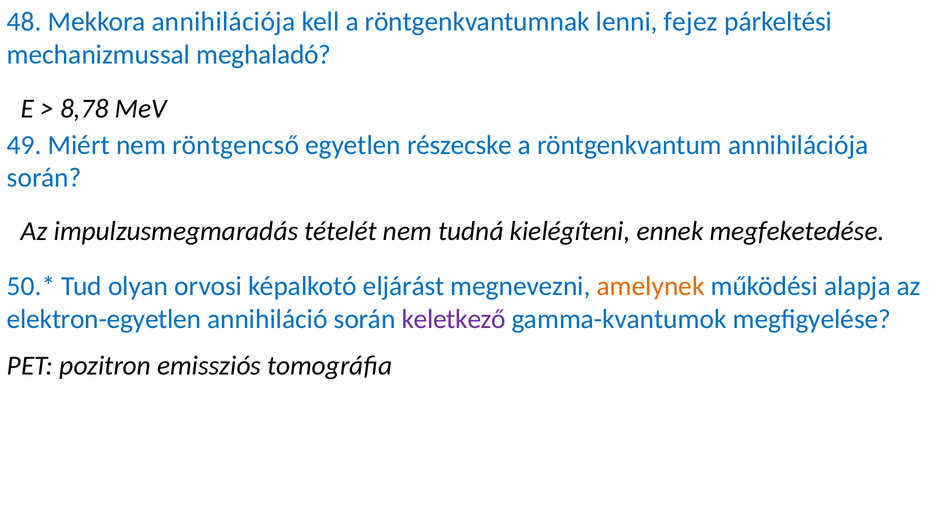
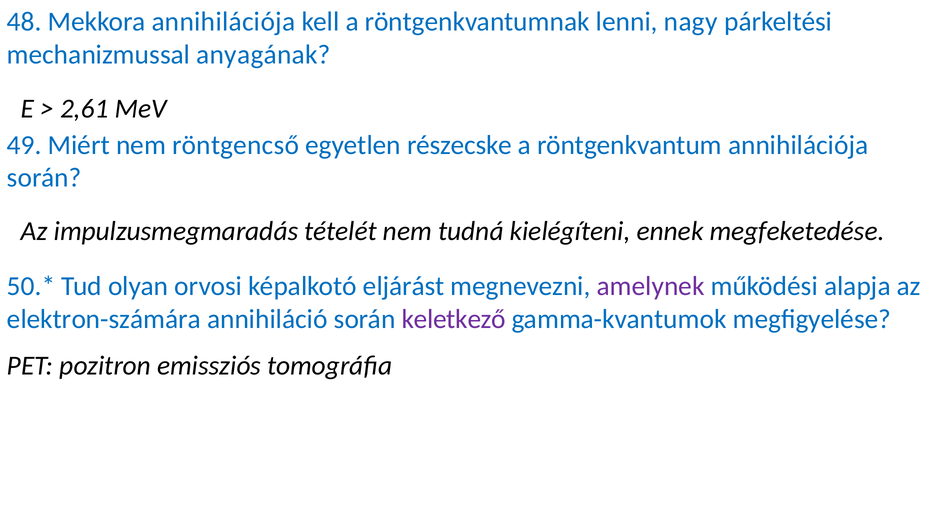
fejez: fejez -> nagy
meghaladó: meghaladó -> anyagának
8,78: 8,78 -> 2,61
amelynek colour: orange -> purple
elektron-egyetlen: elektron-egyetlen -> elektron-számára
